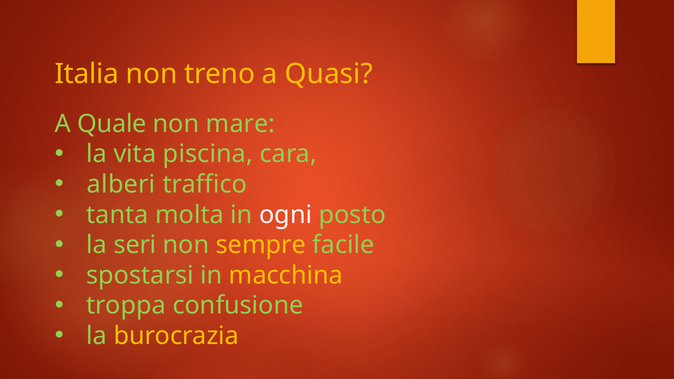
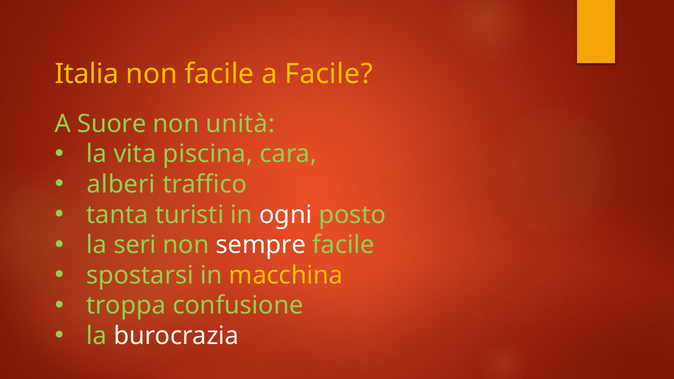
non treno: treno -> facile
a Quasi: Quasi -> Facile
Quale: Quale -> Suore
mare: mare -> unità
molta: molta -> turisti
sempre colour: yellow -> white
burocrazia colour: yellow -> white
